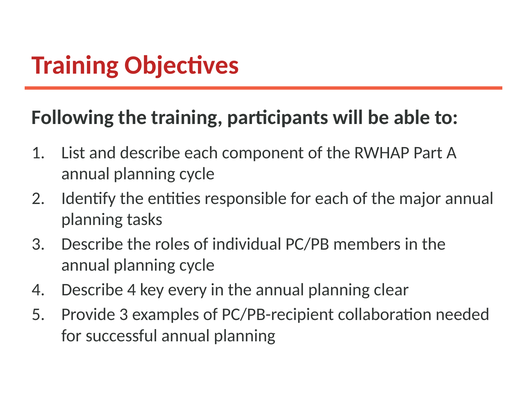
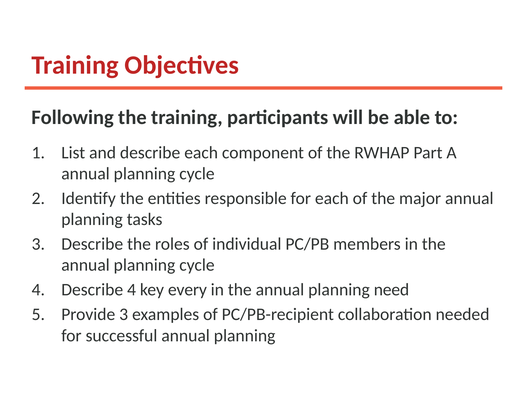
clear: clear -> need
